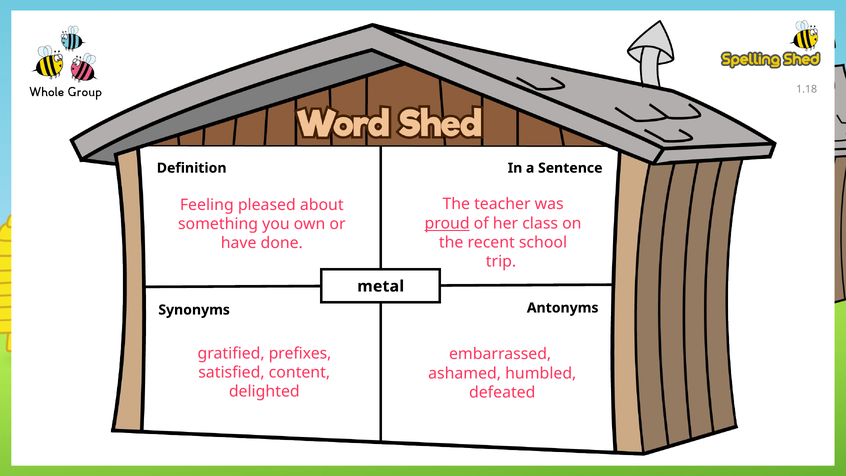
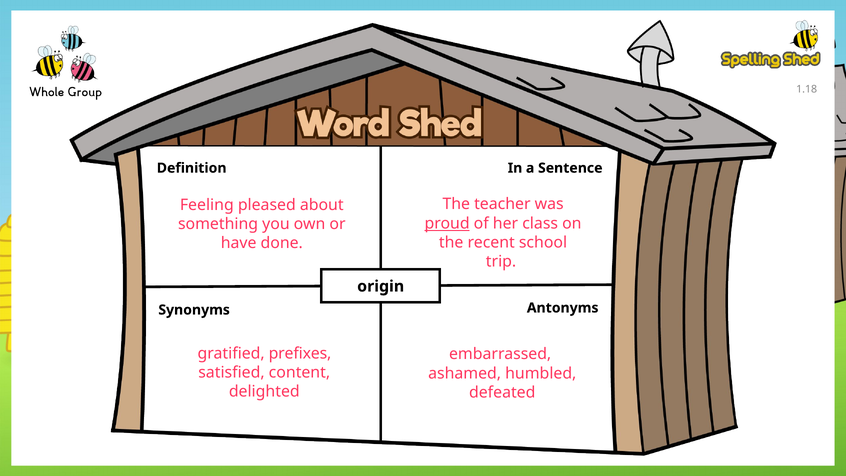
metal: metal -> origin
